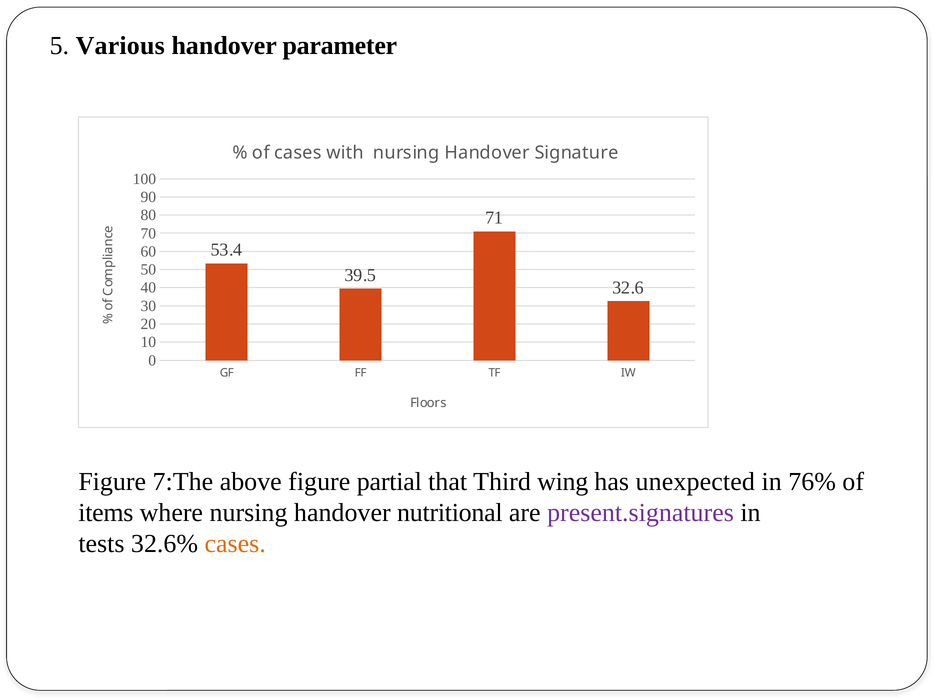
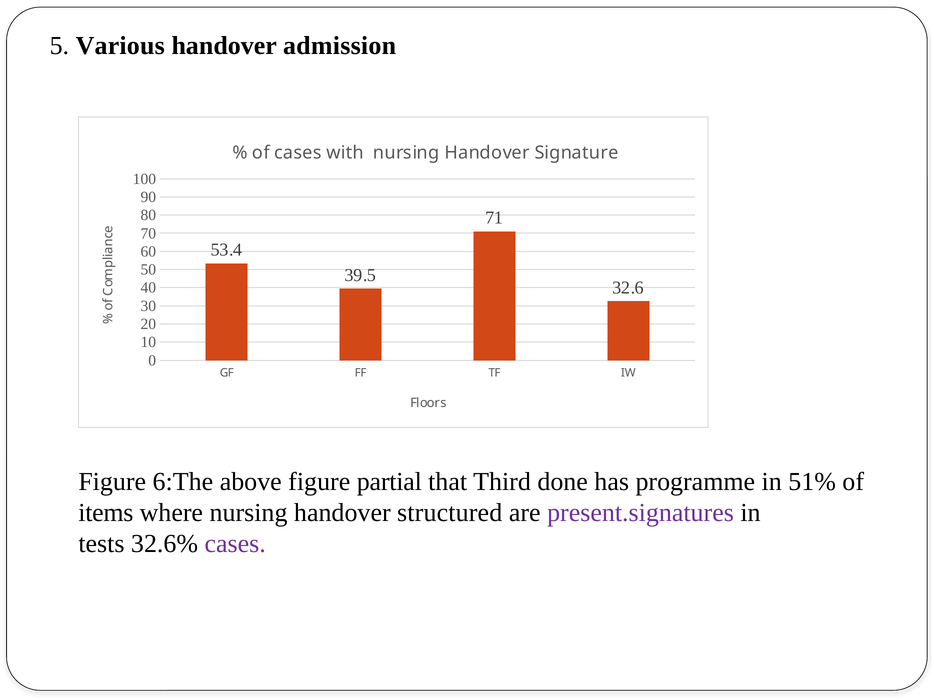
parameter: parameter -> admission
7:The: 7:The -> 6:The
wing: wing -> done
unexpected: unexpected -> programme
76%: 76% -> 51%
nutritional: nutritional -> structured
cases at (235, 544) colour: orange -> purple
